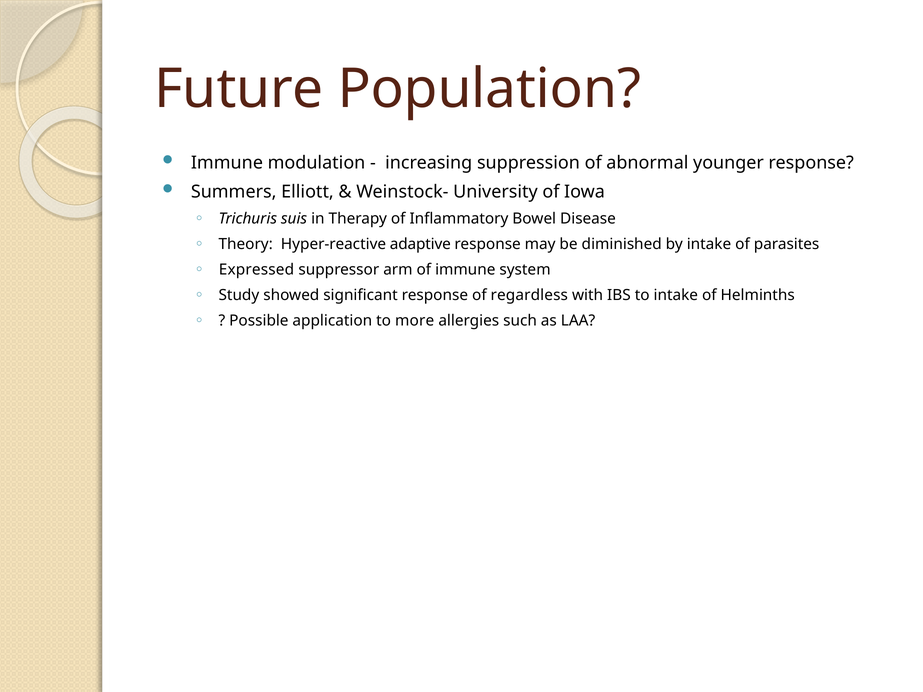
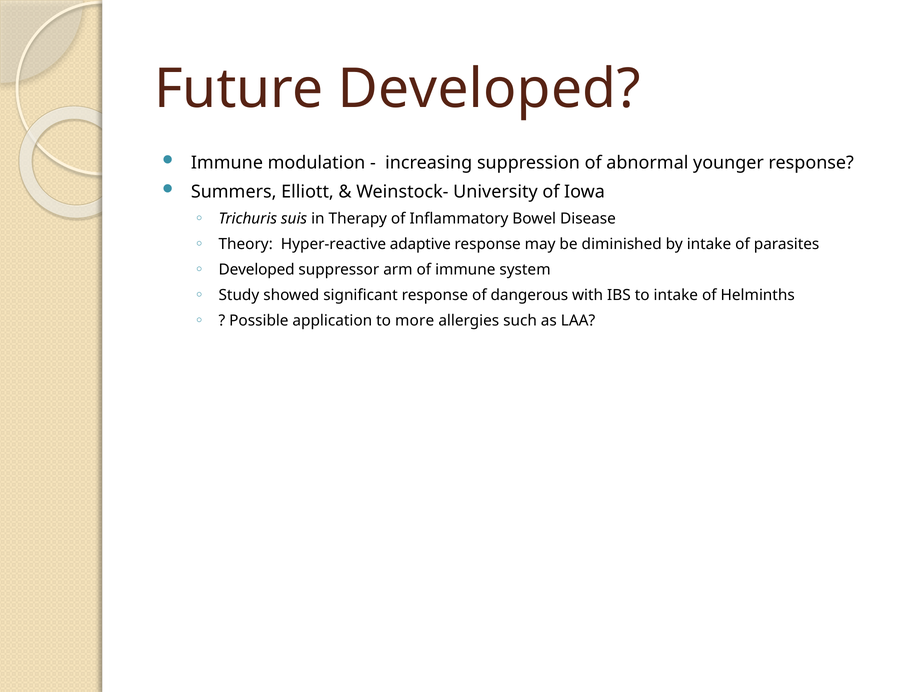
Future Population: Population -> Developed
Expressed at (256, 270): Expressed -> Developed
regardless: regardless -> dangerous
